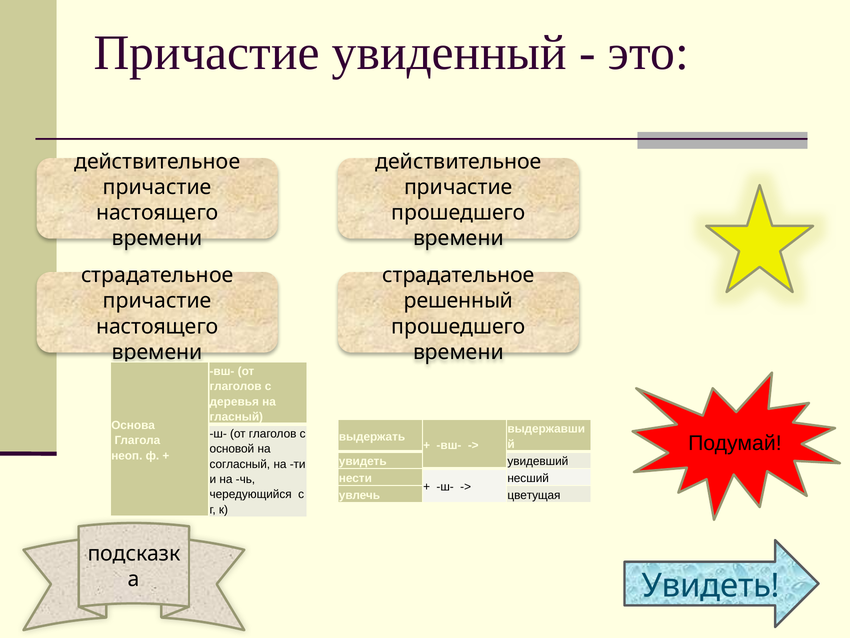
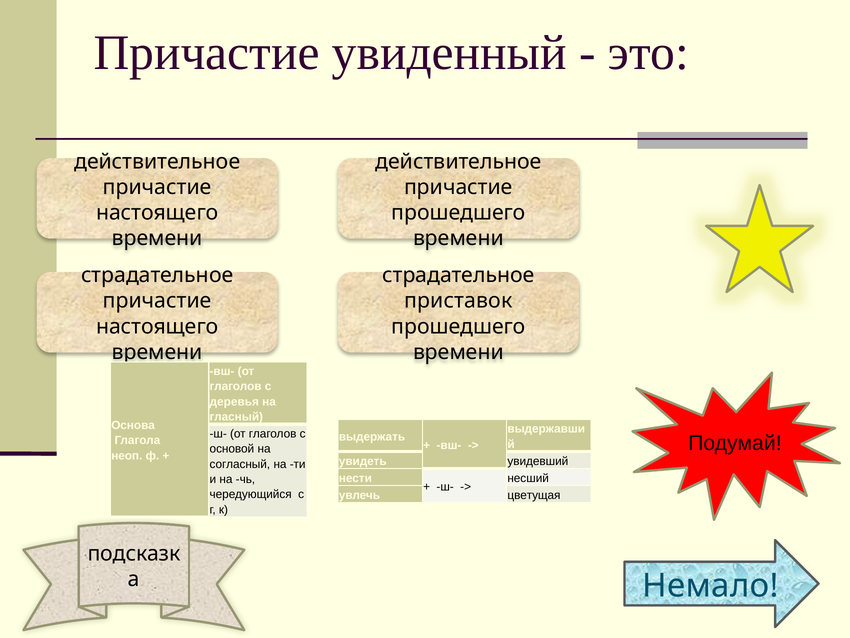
решенный: решенный -> приставок
Увидеть at (711, 585): Увидеть -> Немало
